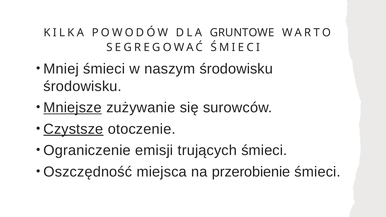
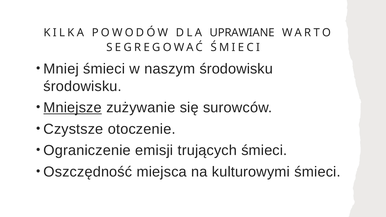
GRUNTOWE: GRUNTOWE -> UPRAWIANE
Czystsze underline: present -> none
przerobienie: przerobienie -> kulturowymi
